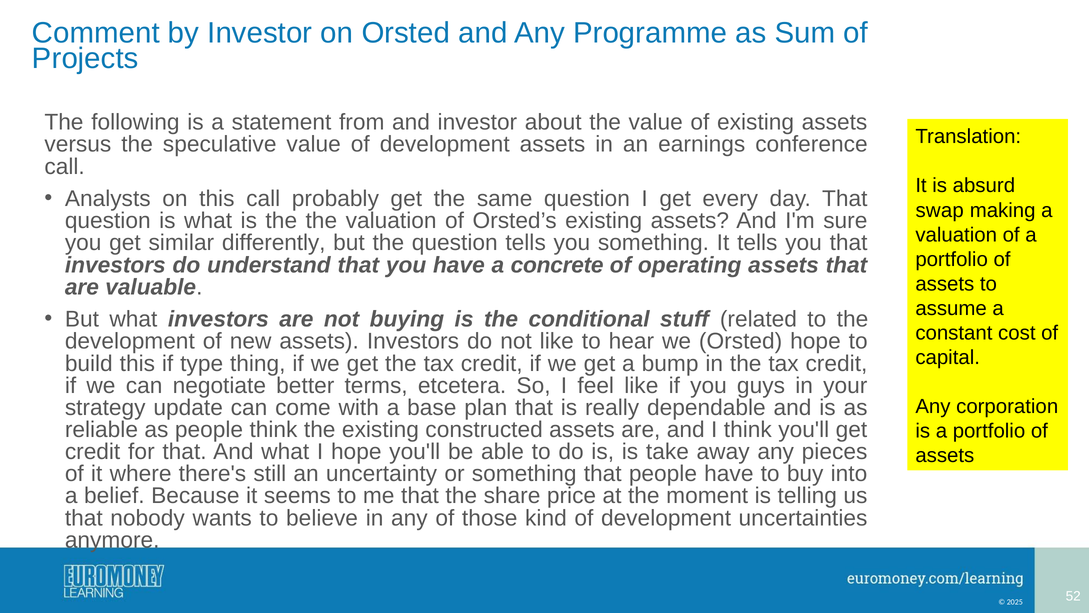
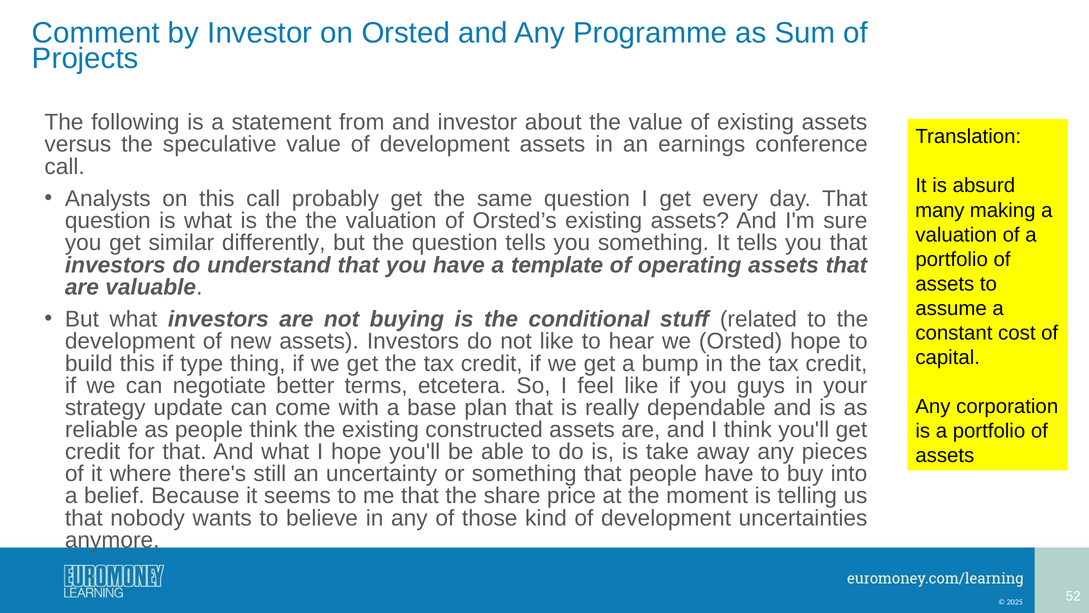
swap: swap -> many
concrete: concrete -> template
